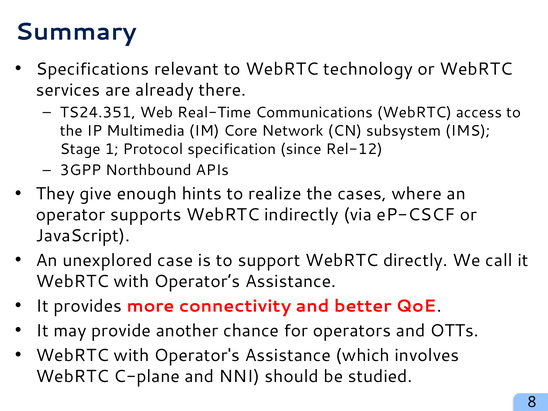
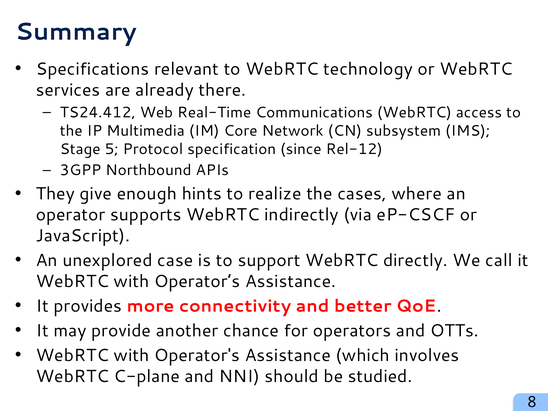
TS24.351: TS24.351 -> TS24.412
1: 1 -> 5
